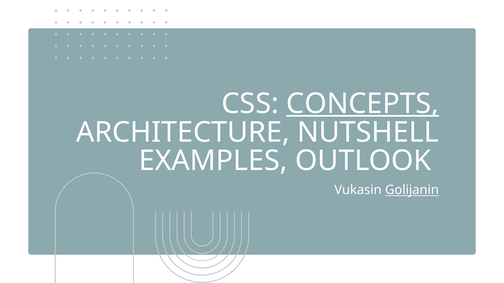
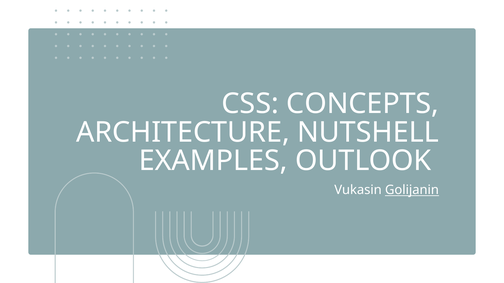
CONCEPTS underline: present -> none
